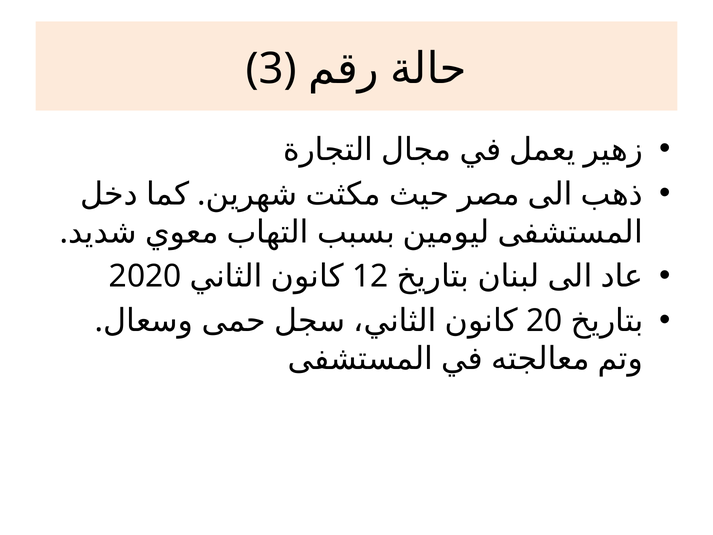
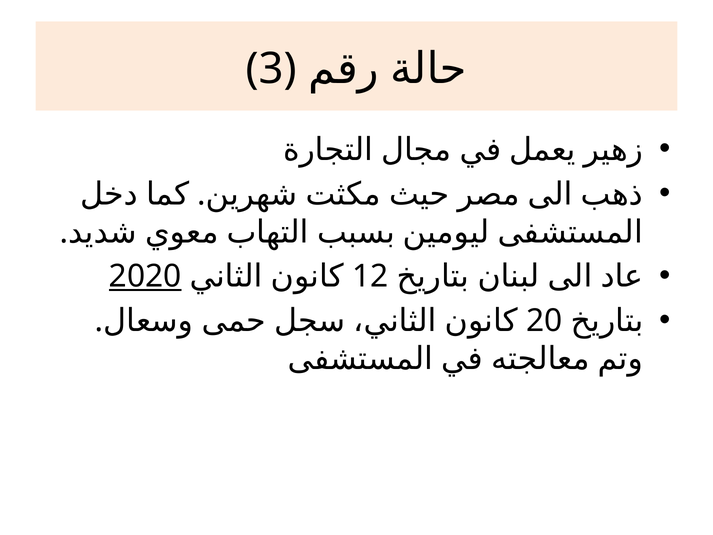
2020 underline: none -> present
